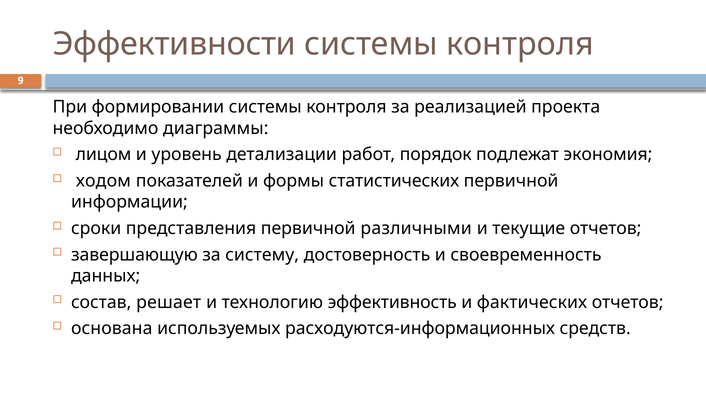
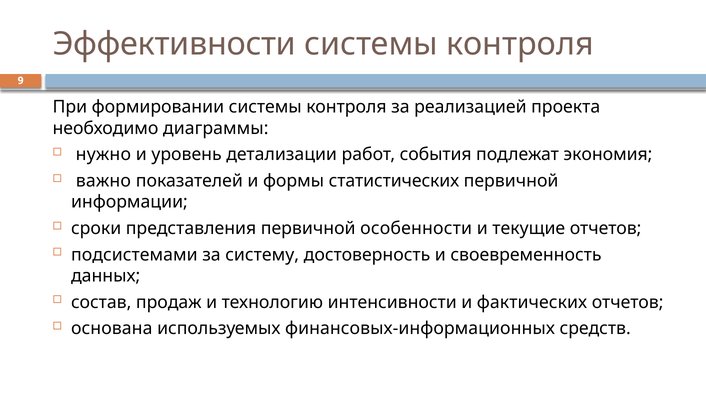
лицом: лицом -> нужно
порядок: порядок -> события
ходом: ходом -> важно
различными: различными -> особенности
завершающую: завершающую -> подсистемами
решает: решает -> продаж
эффективность: эффективность -> интенсивности
расходуются-информационных: расходуются-информационных -> финансовых-информационных
